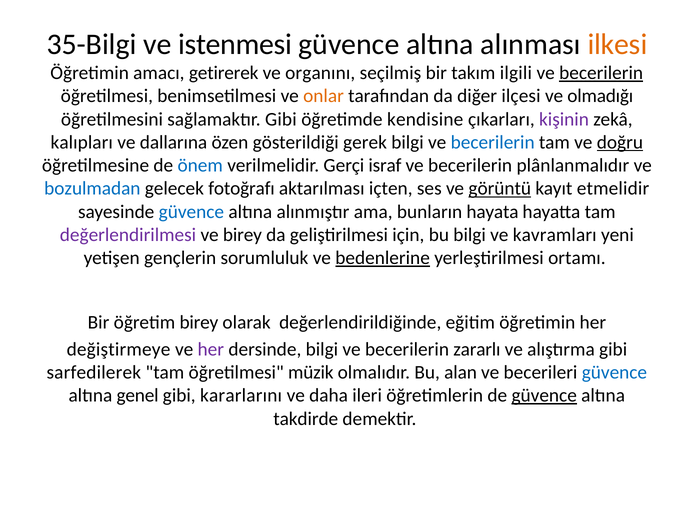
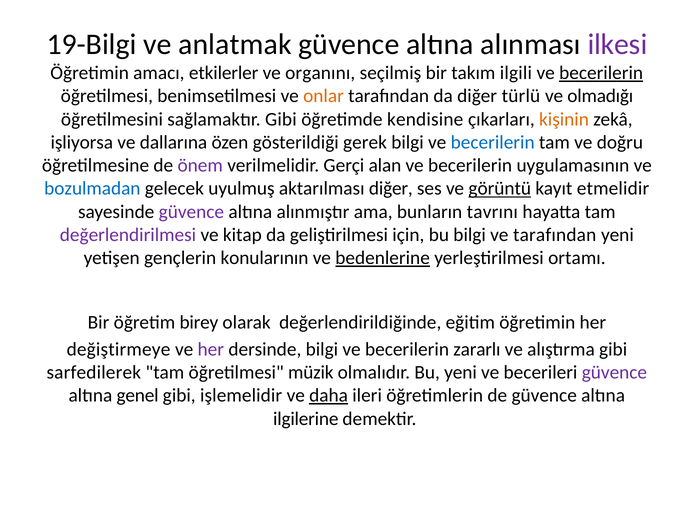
35-Bilgi: 35-Bilgi -> 19-Bilgi
istenmesi: istenmesi -> anlatmak
ilkesi colour: orange -> purple
getirerek: getirerek -> etkilerler
ilçesi: ilçesi -> türlü
kişinin colour: purple -> orange
kalıpları: kalıpları -> işliyorsa
doğru underline: present -> none
önem colour: blue -> purple
israf: israf -> alan
plânlanmalıdır: plânlanmalıdır -> uygulamasının
fotoğrafı: fotoğrafı -> uyulmuş
aktarılması içten: içten -> diğer
güvence at (191, 212) colour: blue -> purple
hayata: hayata -> tavrını
ve birey: birey -> kitap
ve kavramları: kavramları -> tarafından
sorumluluk: sorumluluk -> konularının
Bu alan: alan -> yeni
güvence at (614, 373) colour: blue -> purple
kararlarını: kararlarını -> işlemelidir
daha underline: none -> present
güvence at (544, 396) underline: present -> none
takdirde: takdirde -> ilgilerine
